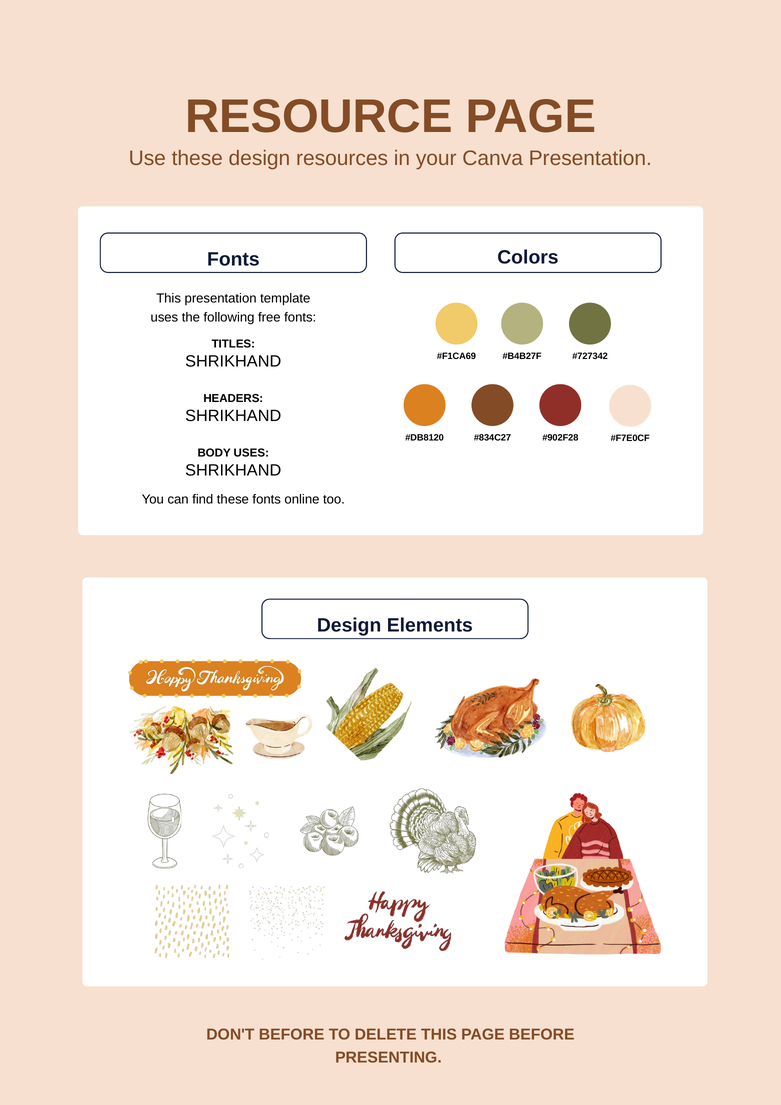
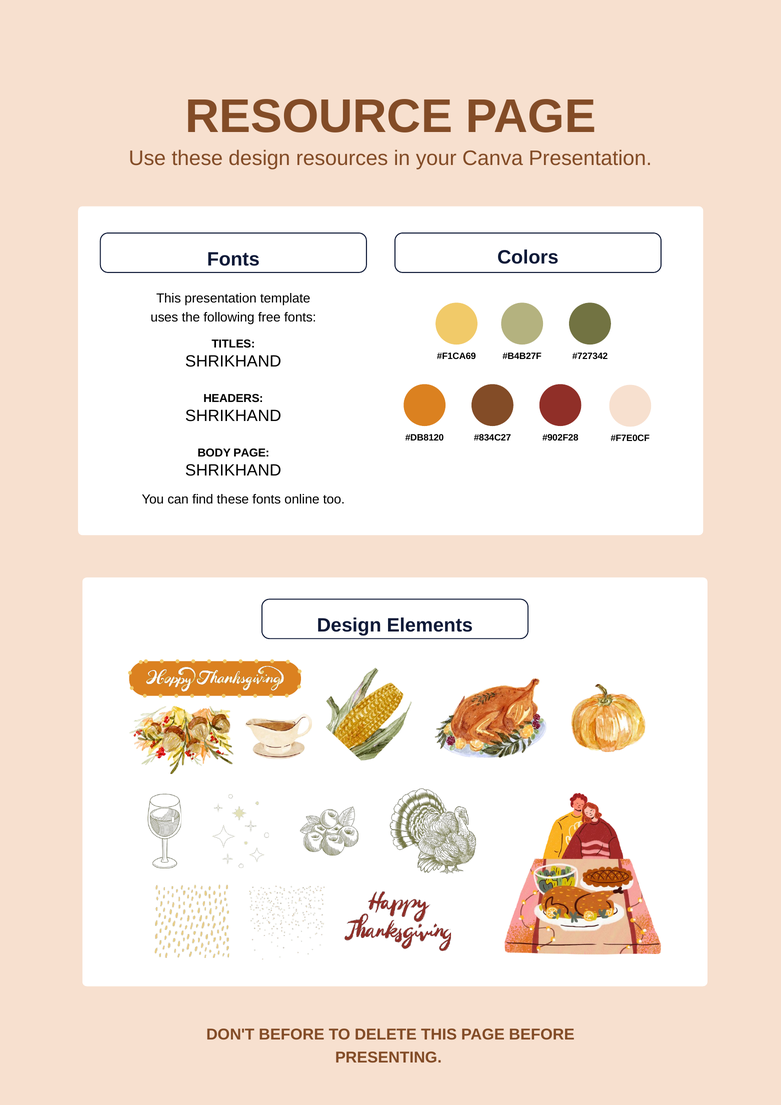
BODY USES: USES -> PAGE
